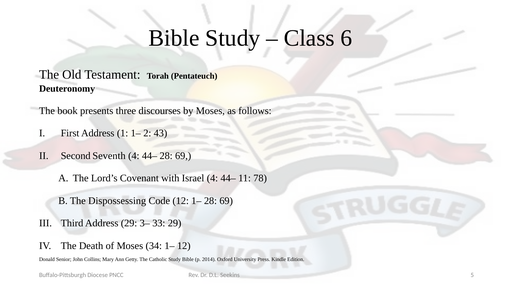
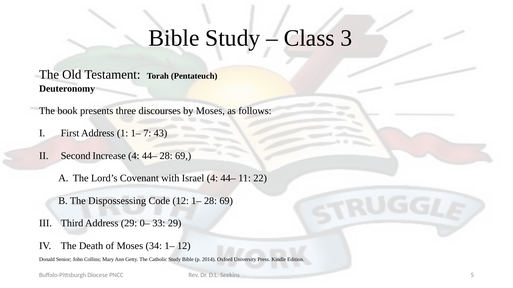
6: 6 -> 3
2: 2 -> 7
Seventh: Seventh -> Increase
78: 78 -> 22
3–: 3– -> 0–
